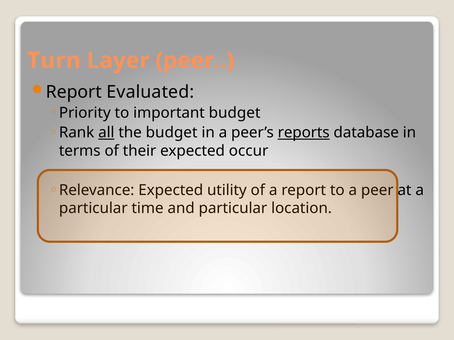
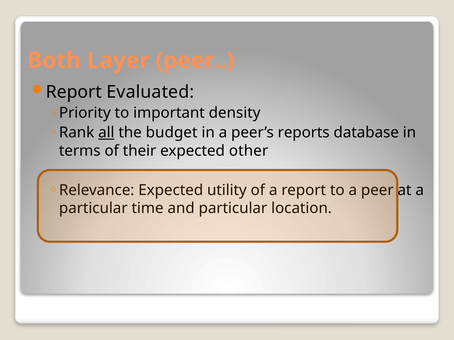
Turn: Turn -> Both
important budget: budget -> density
reports underline: present -> none
occur: occur -> other
